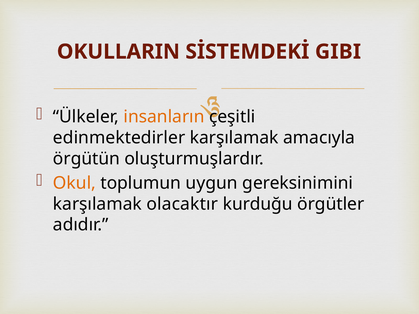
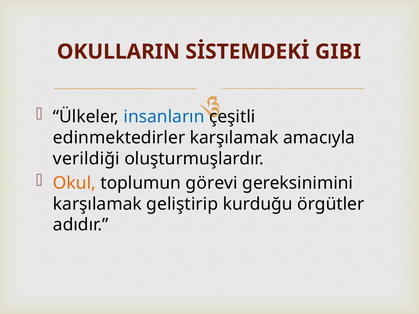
insanların colour: orange -> blue
örgütün: örgütün -> verildiği
uygun: uygun -> görevi
olacaktır: olacaktır -> geliştirip
